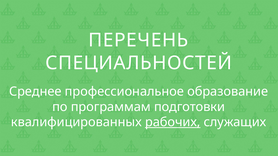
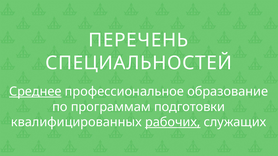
Среднее underline: none -> present
